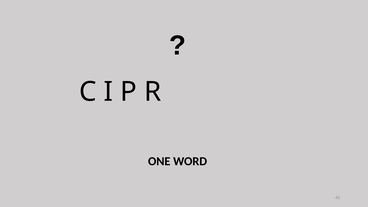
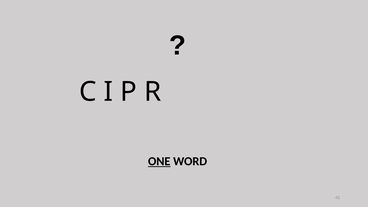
ONE underline: none -> present
